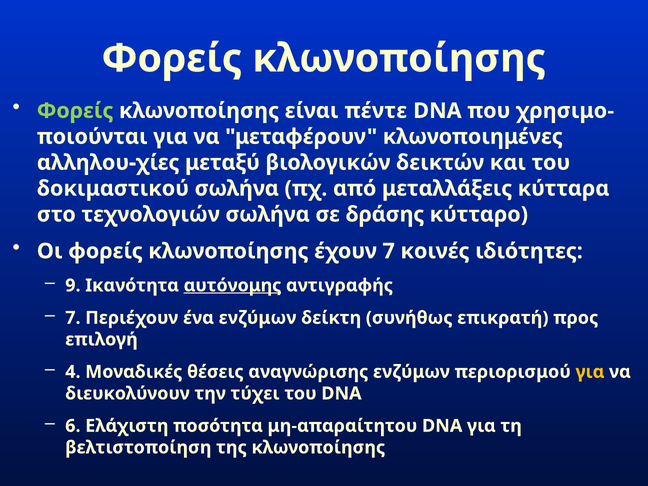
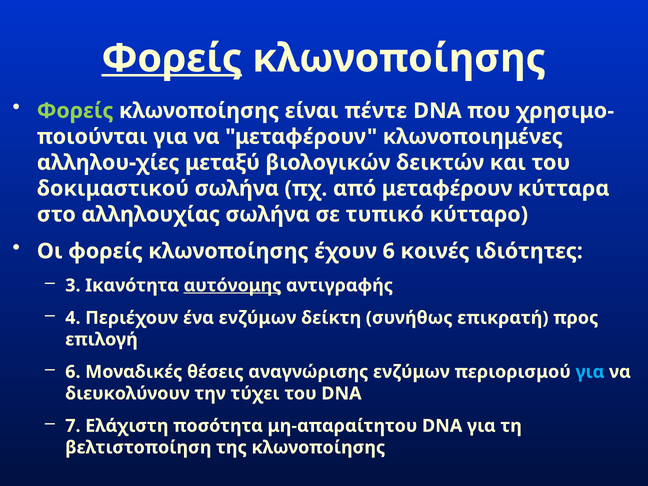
Φορείς at (172, 58) underline: none -> present
από μεταλλάξεις: μεταλλάξεις -> μεταφέρουν
τεχνολογιών: τεχνολογιών -> αλληλουχίας
δράσης: δράσης -> τυπικό
έχουν 7: 7 -> 6
9: 9 -> 3
7 at (73, 318): 7 -> 4
4 at (73, 372): 4 -> 6
για at (590, 372) colour: yellow -> light blue
6: 6 -> 7
